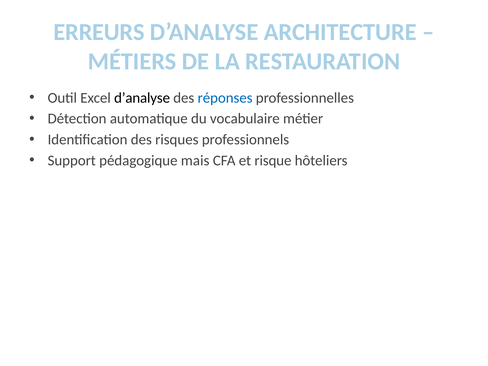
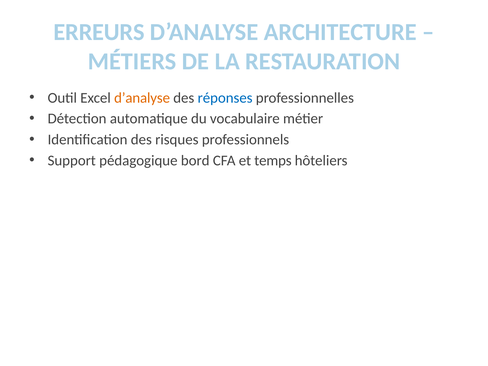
d’analyse at (142, 98) colour: black -> orange
mais: mais -> bord
risque: risque -> temps
